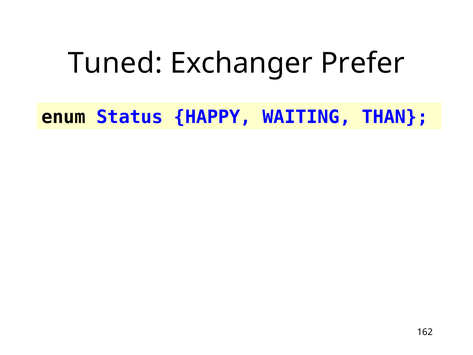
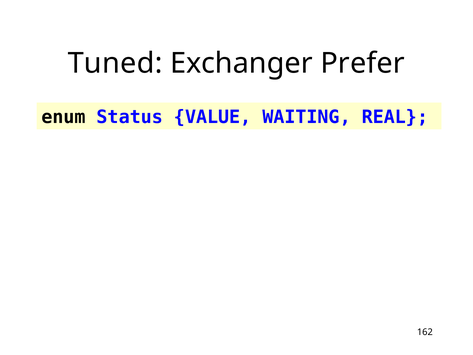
HAPPY: HAPPY -> VALUE
THAN: THAN -> REAL
